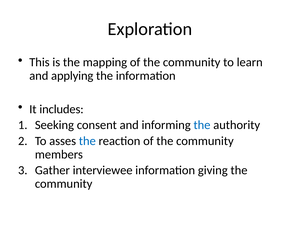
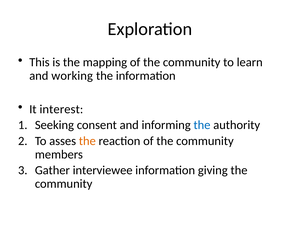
applying: applying -> working
includes: includes -> interest
the at (87, 141) colour: blue -> orange
